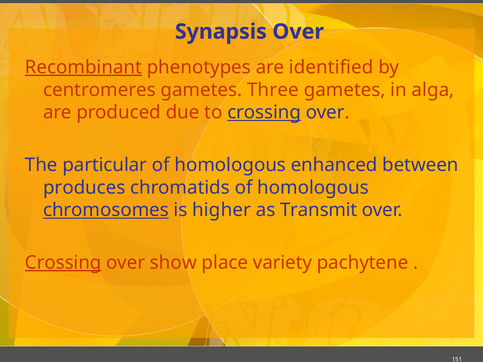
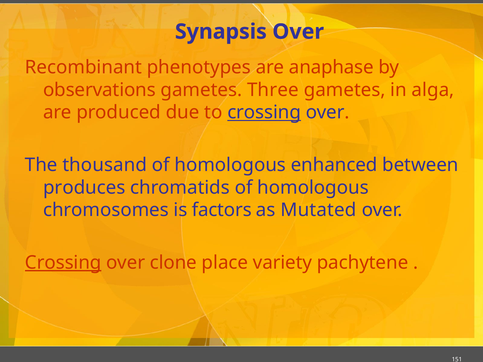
Recombinant underline: present -> none
identified: identified -> anaphase
centromeres: centromeres -> observations
particular: particular -> thousand
chromosomes underline: present -> none
higher: higher -> factors
Transmit: Transmit -> Mutated
show: show -> clone
